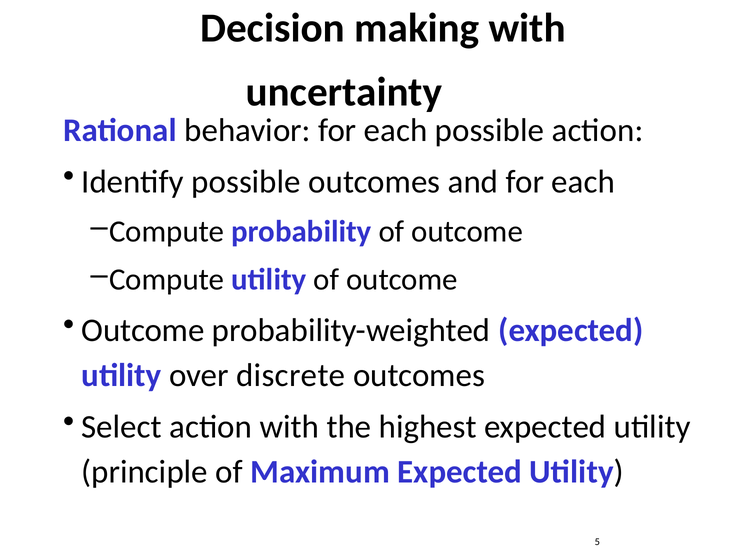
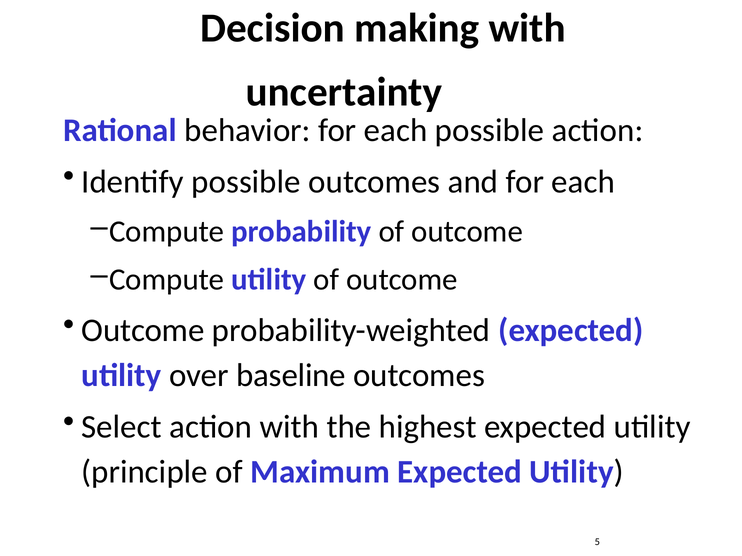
discrete: discrete -> baseline
